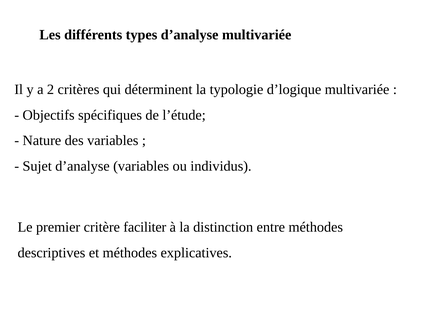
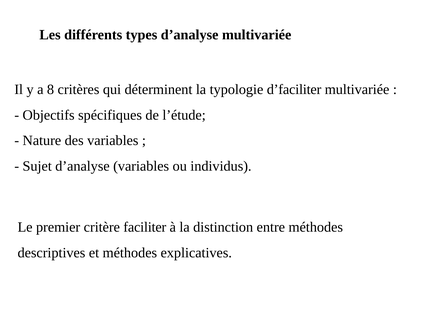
2: 2 -> 8
d’logique: d’logique -> d’faciliter
